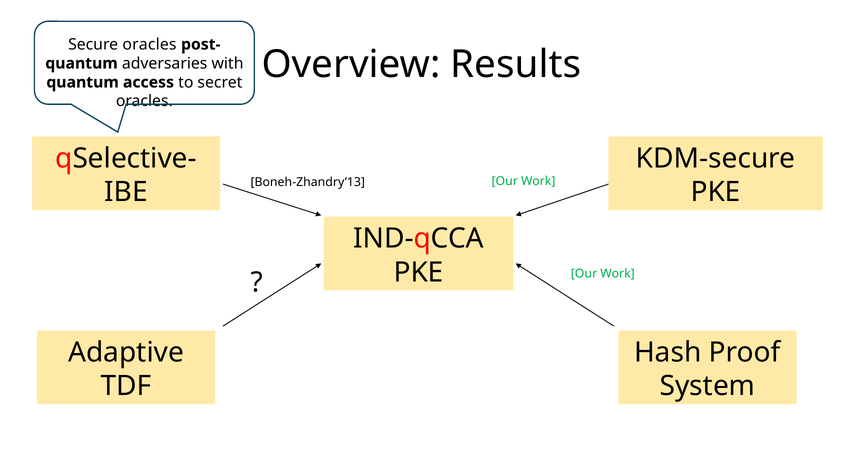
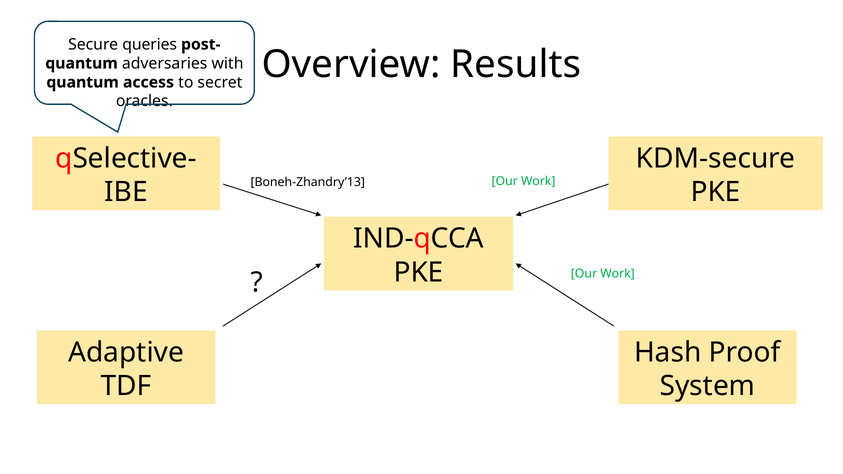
Secure oracles: oracles -> queries
